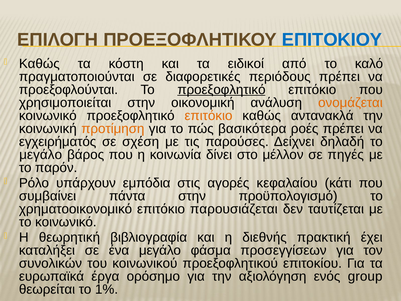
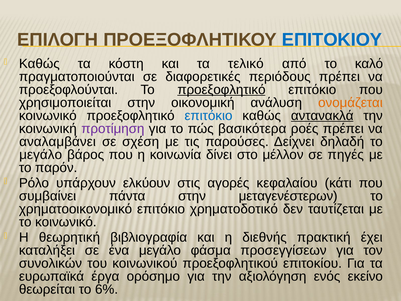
ειδικοί: ειδικοί -> τελικό
επιτόκιο at (208, 116) colour: orange -> blue
αντανακλά underline: none -> present
προτίμηση colour: orange -> purple
εγχειρήματός: εγχειρήματός -> αναλαμβάνει
εμπόδια: εμπόδια -> ελκύουν
προϋπολογισμό: προϋπολογισμό -> μεταγενέστερων
παρουσιάζεται: παρουσιάζεται -> χρηματοδοτικό
group: group -> εκείνο
1%: 1% -> 6%
